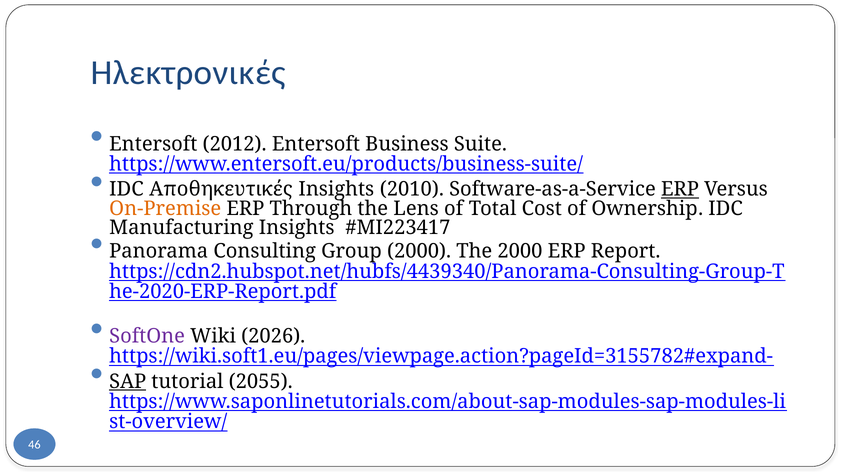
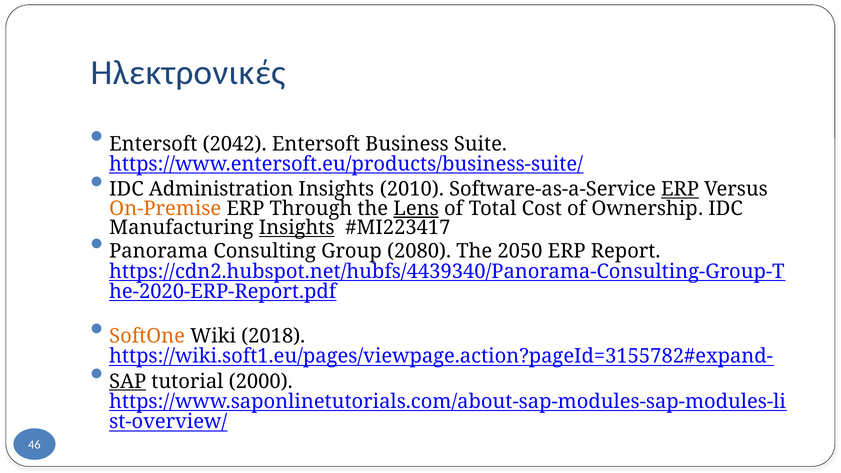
2012: 2012 -> 2042
Αποθηκευτικές: Αποθηκευτικές -> Administration
Lens underline: none -> present
Insights at (297, 228) underline: none -> present
Group 2000: 2000 -> 2080
The 2000: 2000 -> 2050
SoftOne colour: purple -> orange
2026: 2026 -> 2018
2055: 2055 -> 2000
